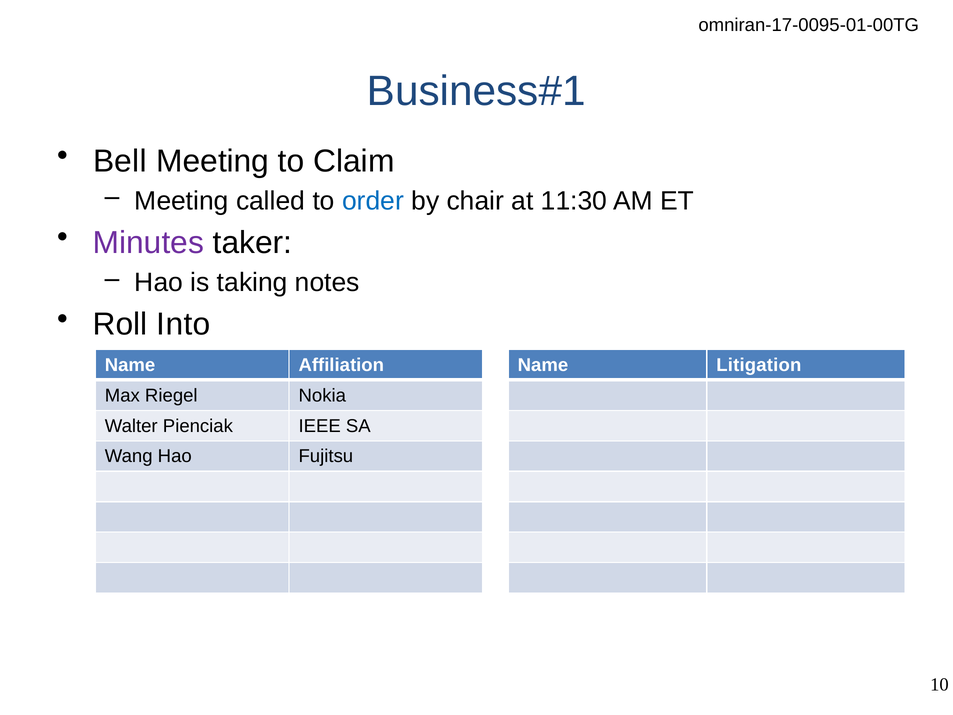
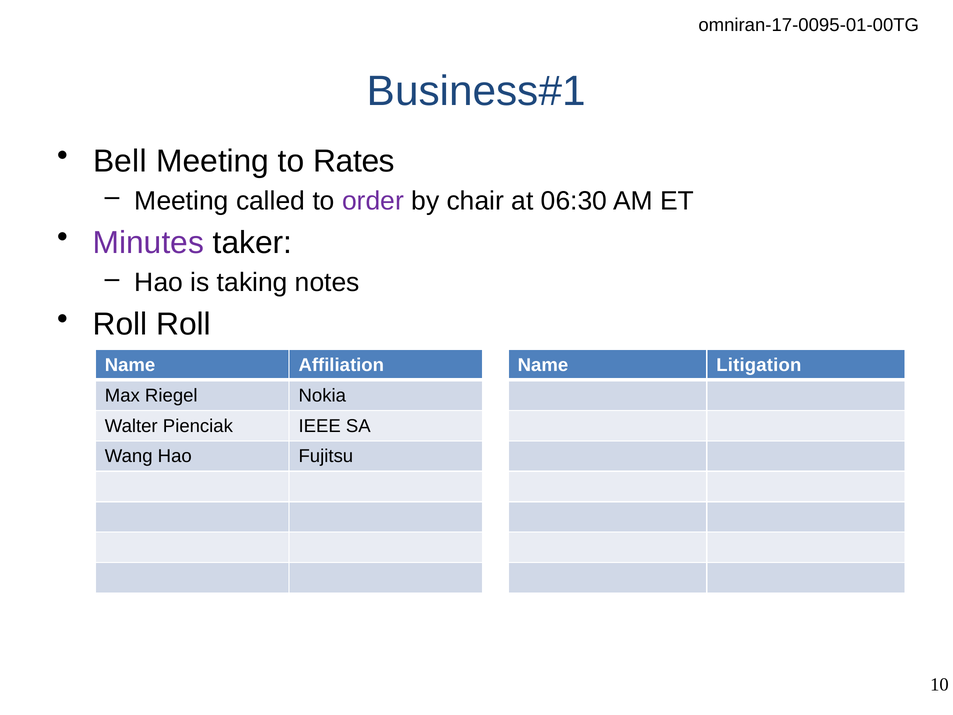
Claim: Claim -> Rates
order colour: blue -> purple
11:30: 11:30 -> 06:30
Roll Into: Into -> Roll
